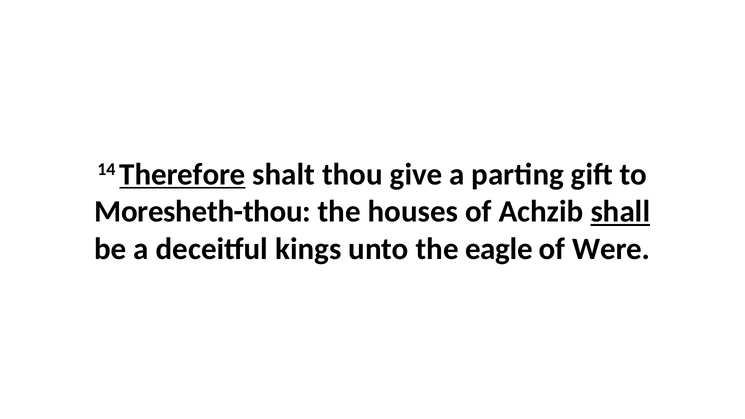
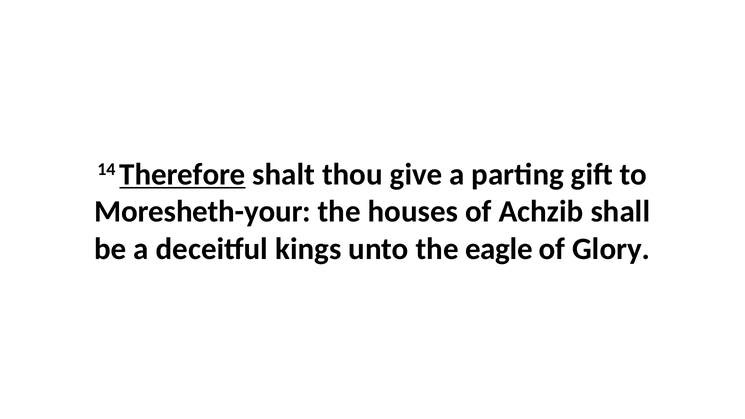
Moresheth-thou: Moresheth-thou -> Moresheth-your
shall underline: present -> none
Were: Were -> Glory
